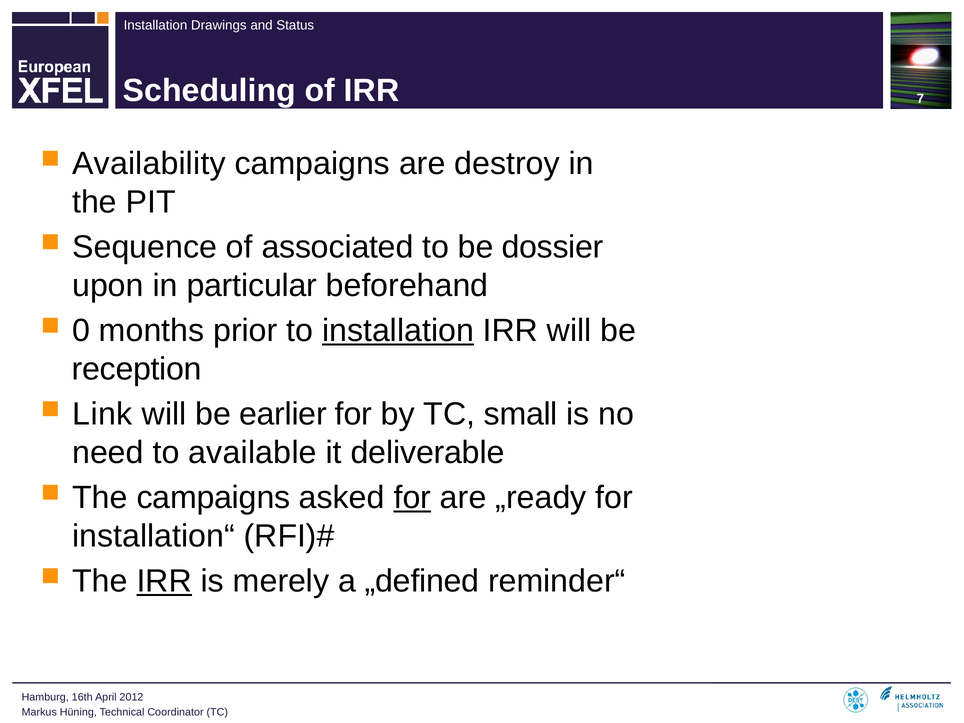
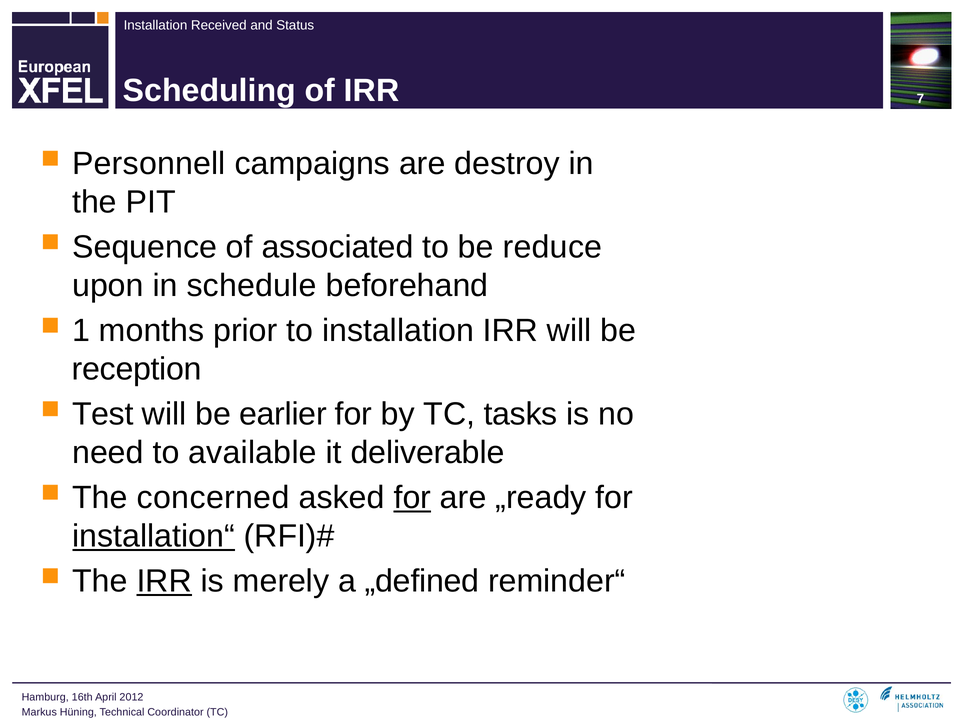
Drawings: Drawings -> Received
Availability: Availability -> Personnell
dossier: dossier -> reduce
particular: particular -> schedule
0: 0 -> 1
installation at (398, 331) underline: present -> none
Link: Link -> Test
small: small -> tasks
The campaigns: campaigns -> concerned
installation“ underline: none -> present
